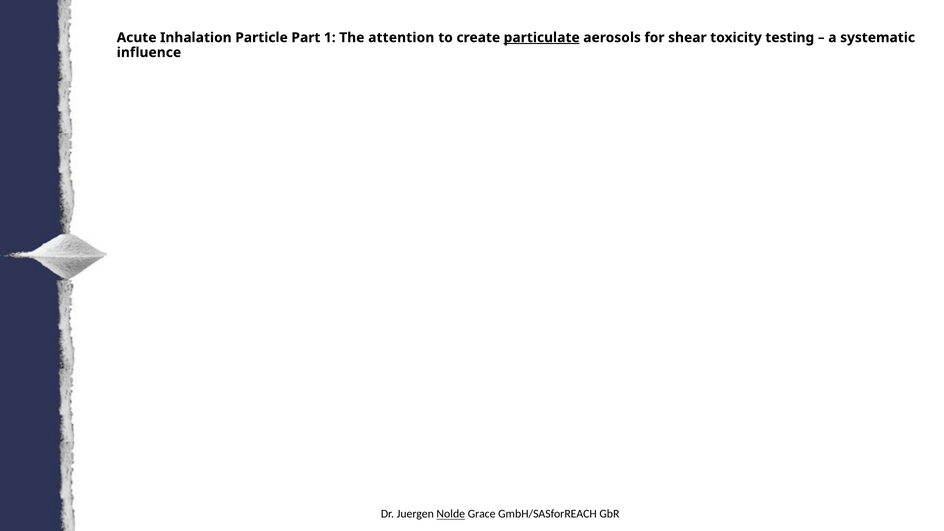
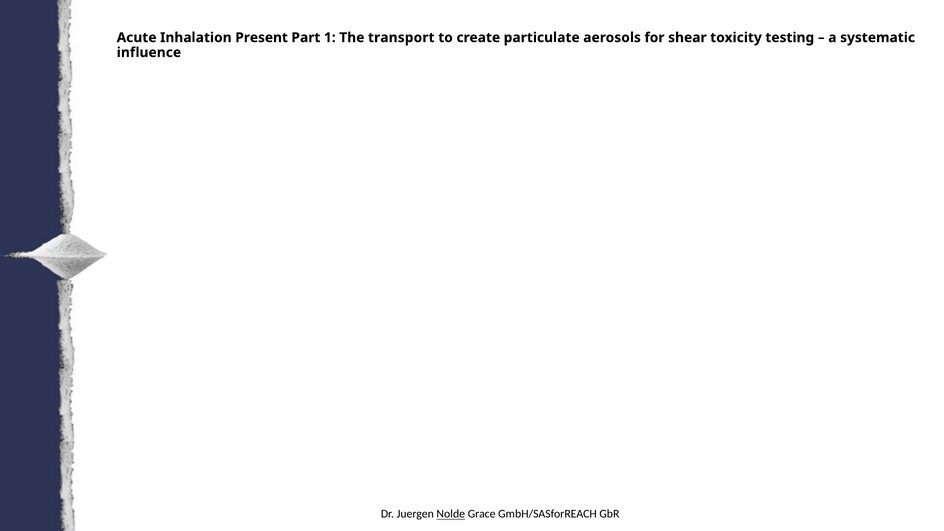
Particle: Particle -> Present
attention: attention -> transport
particulate underline: present -> none
